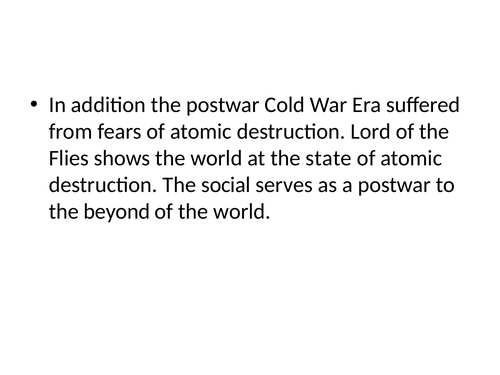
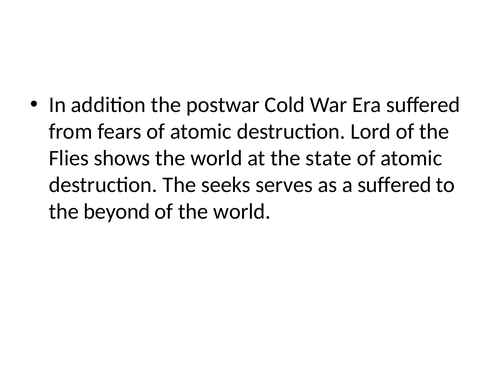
social: social -> seeks
a postwar: postwar -> suffered
